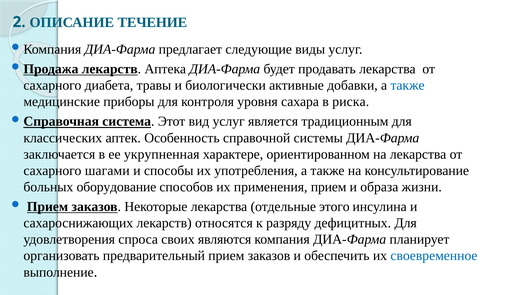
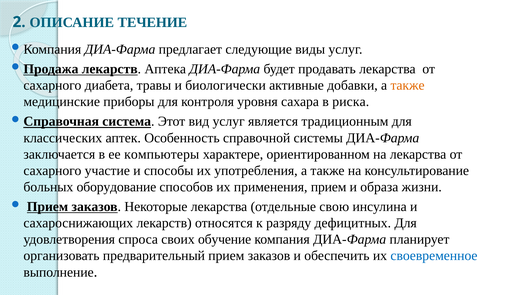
также at (408, 85) colour: blue -> orange
укрупненная: укрупненная -> компьютеры
шагами: шагами -> участие
этого: этого -> свою
являются: являются -> обучение
